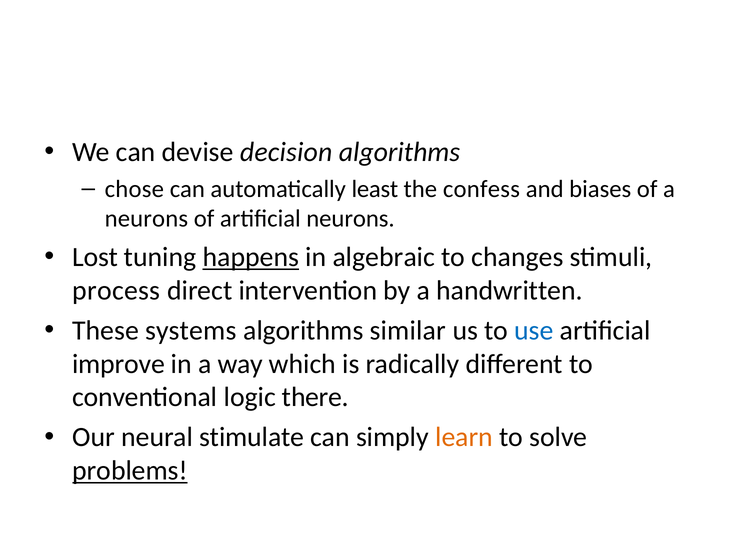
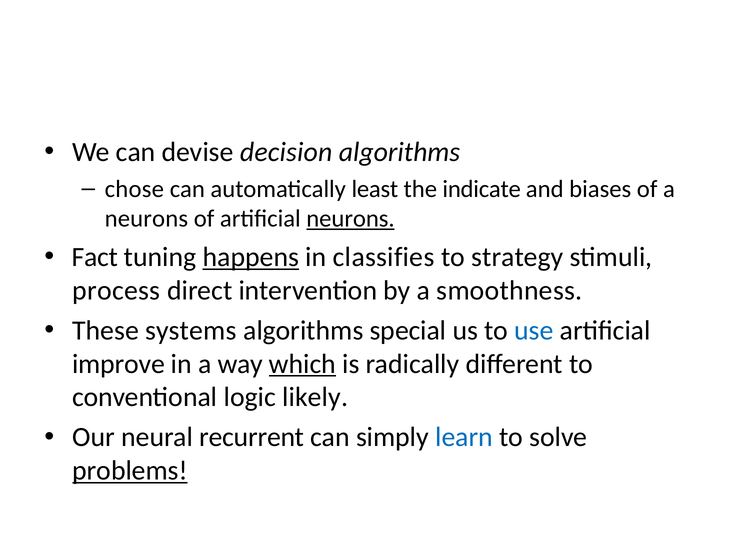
confess: confess -> indicate
neurons at (350, 219) underline: none -> present
Lost: Lost -> Fact
algebraic: algebraic -> classifies
changes: changes -> strategy
handwritten: handwritten -> smoothness
similar: similar -> special
which underline: none -> present
there: there -> likely
stimulate: stimulate -> recurrent
learn colour: orange -> blue
